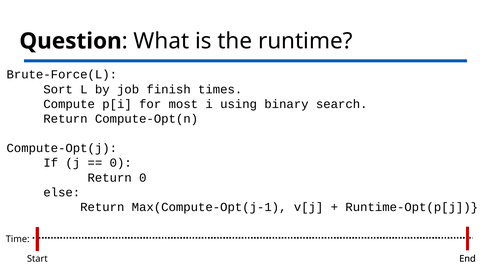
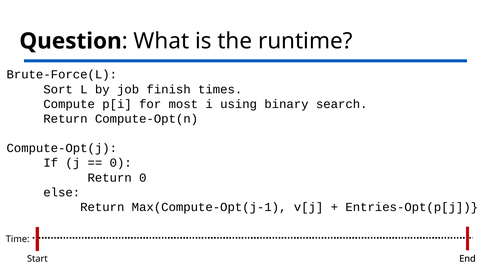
Runtime-Opt(p[j: Runtime-Opt(p[j -> Entries-Opt(p[j
